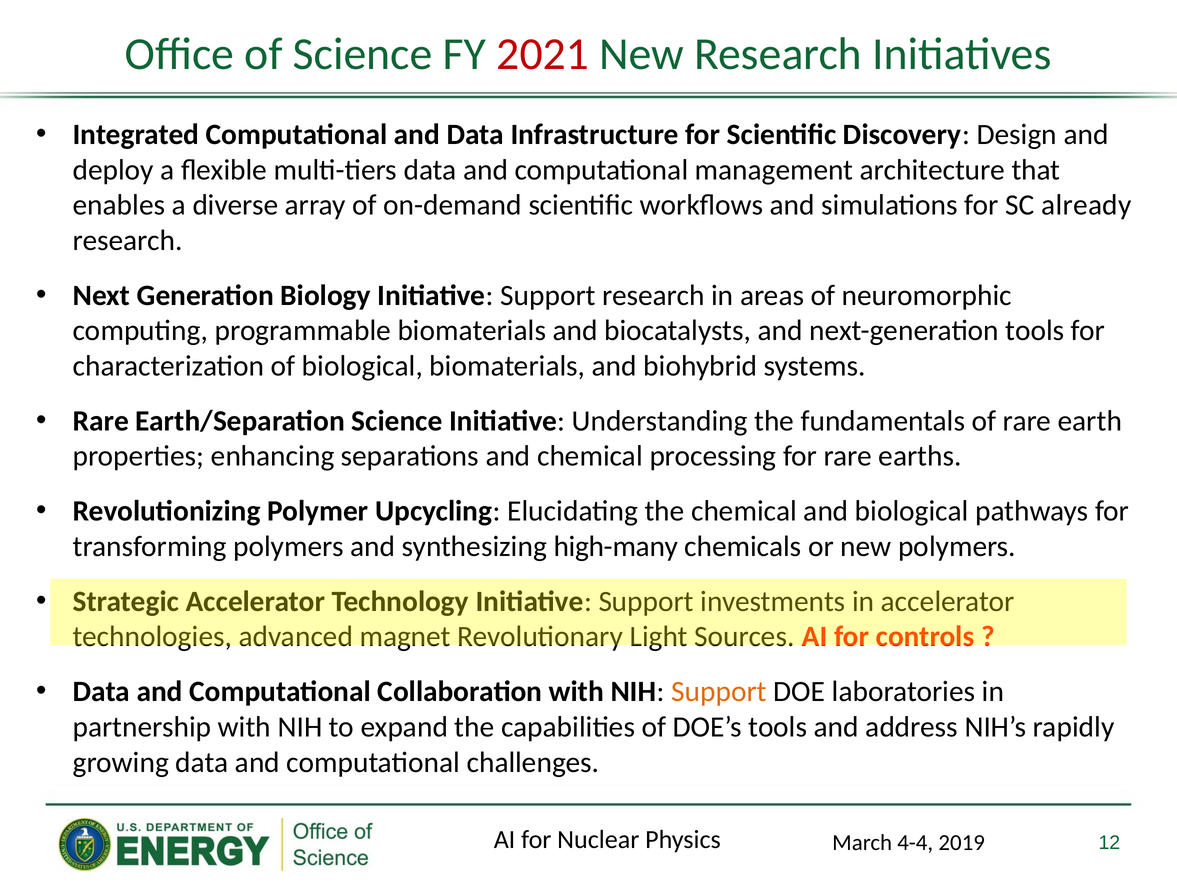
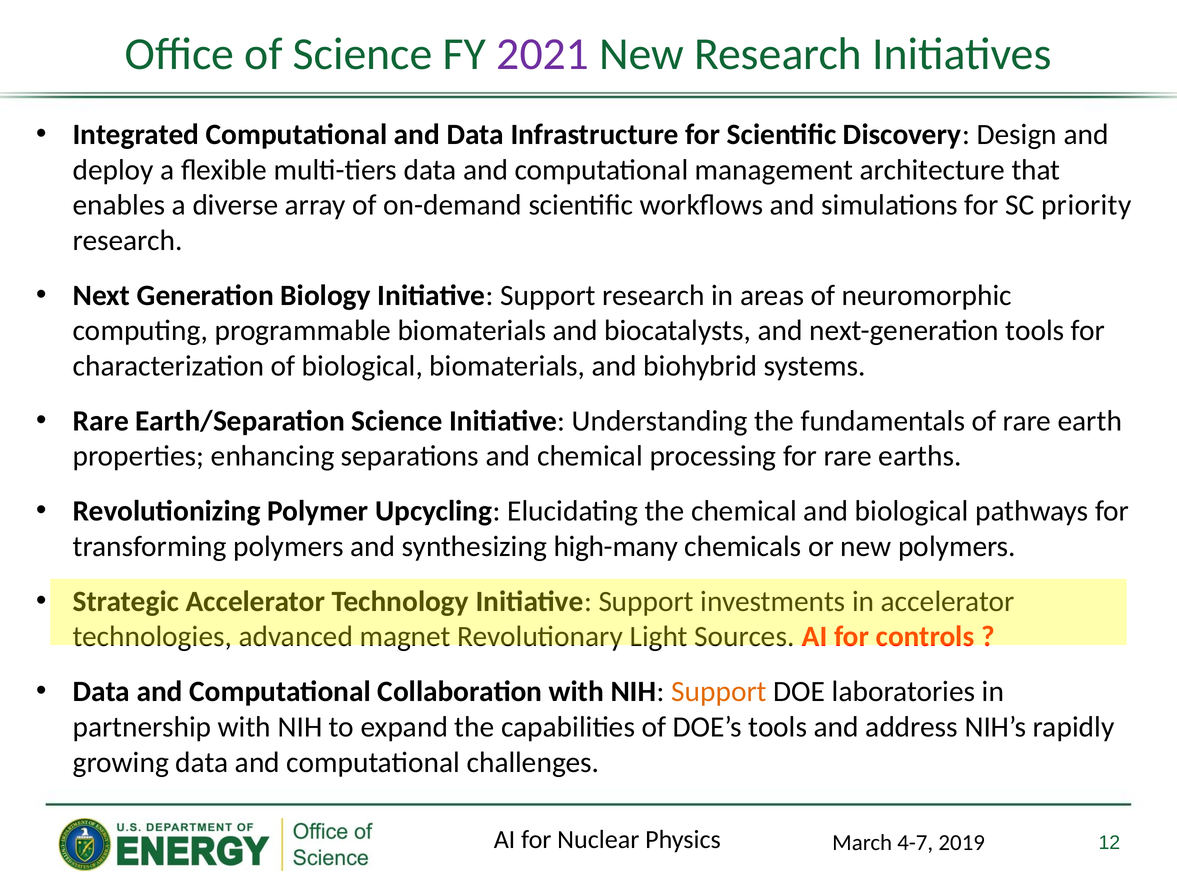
2021 colour: red -> purple
already: already -> priority
4-4: 4-4 -> 4-7
